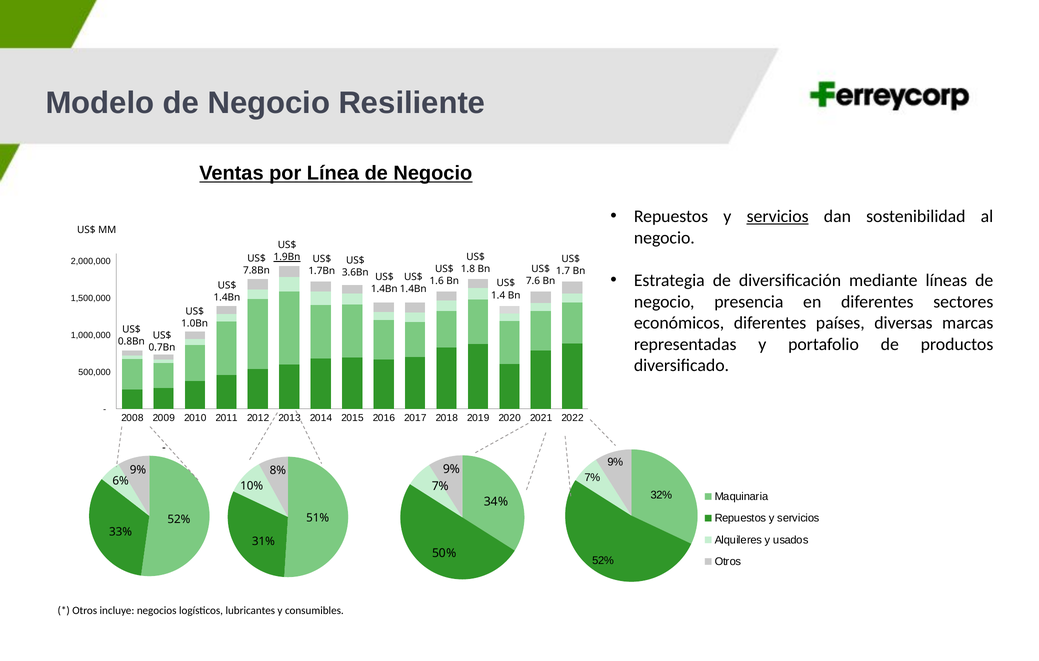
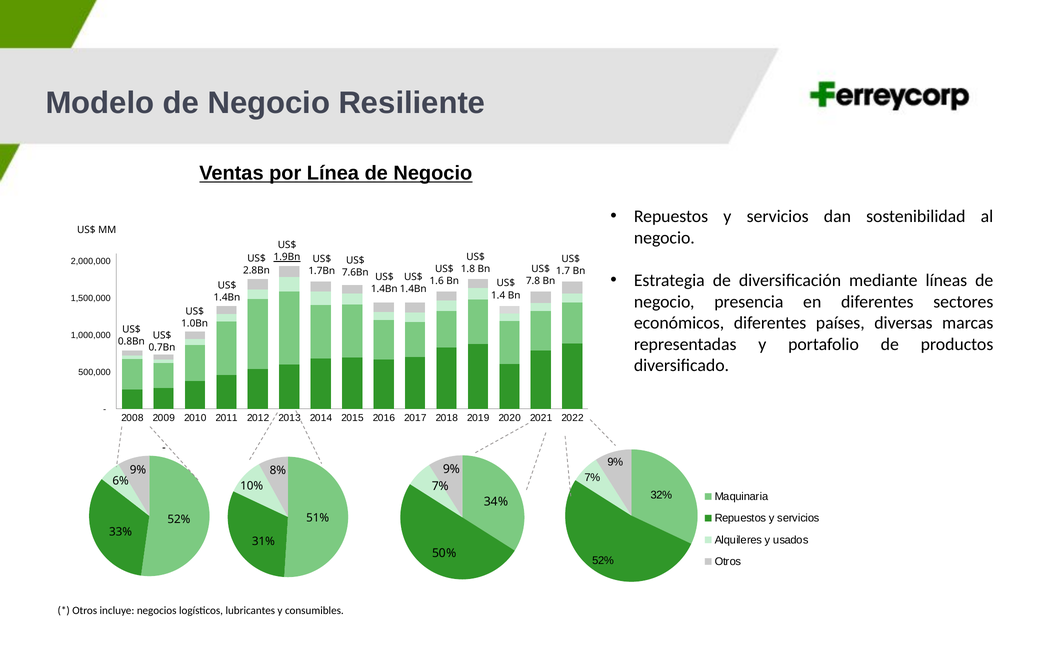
servicios at (778, 216) underline: present -> none
7.8Bn: 7.8Bn -> 2.8Bn
3.6Bn: 3.6Bn -> 7.6Bn
7.6: 7.6 -> 7.8
